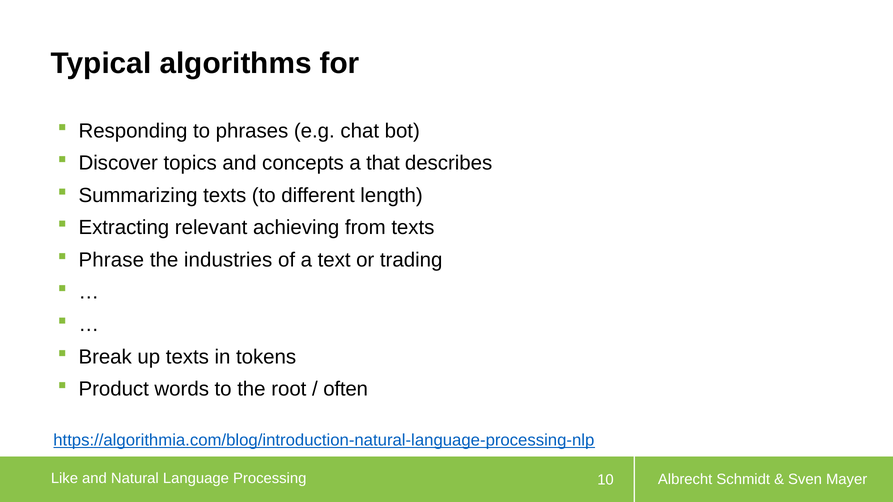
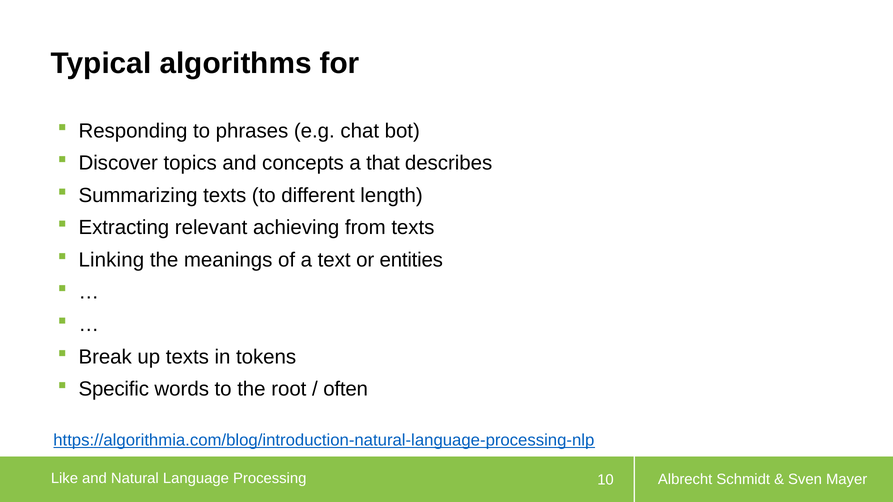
Phrase: Phrase -> Linking
industries: industries -> meanings
trading: trading -> entities
Product: Product -> Specific
